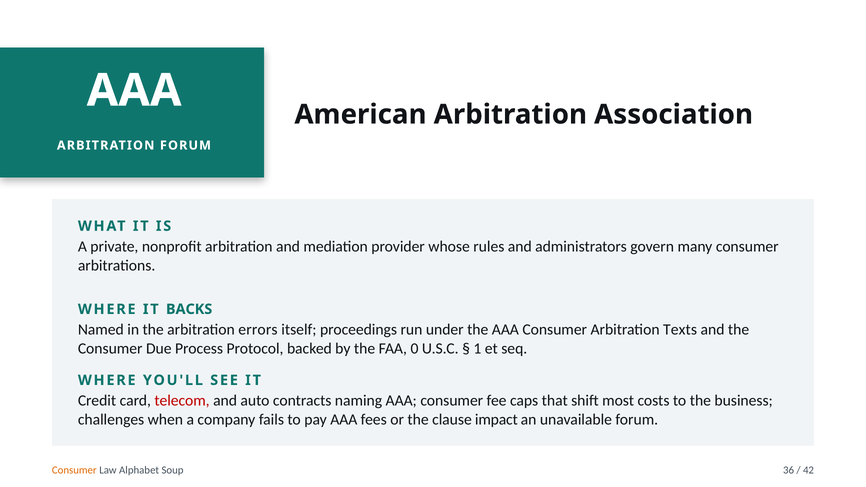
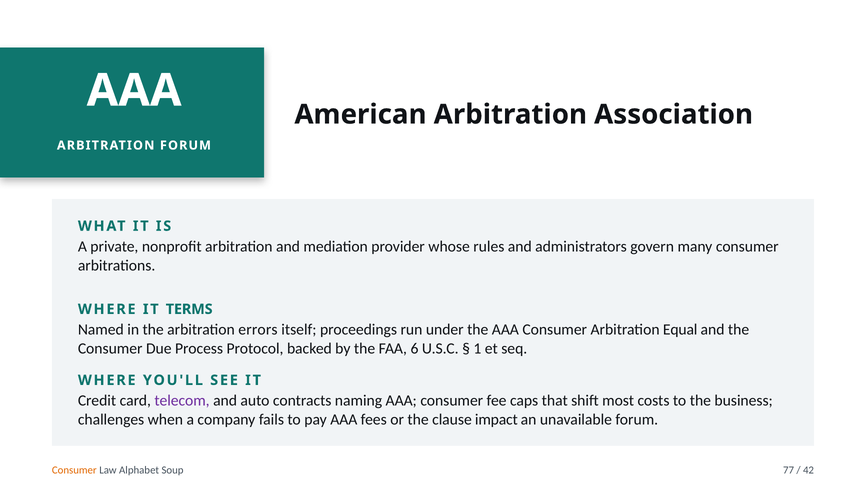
BACKS: BACKS -> TERMS
Texts: Texts -> Equal
0: 0 -> 6
telecom colour: red -> purple
36: 36 -> 77
